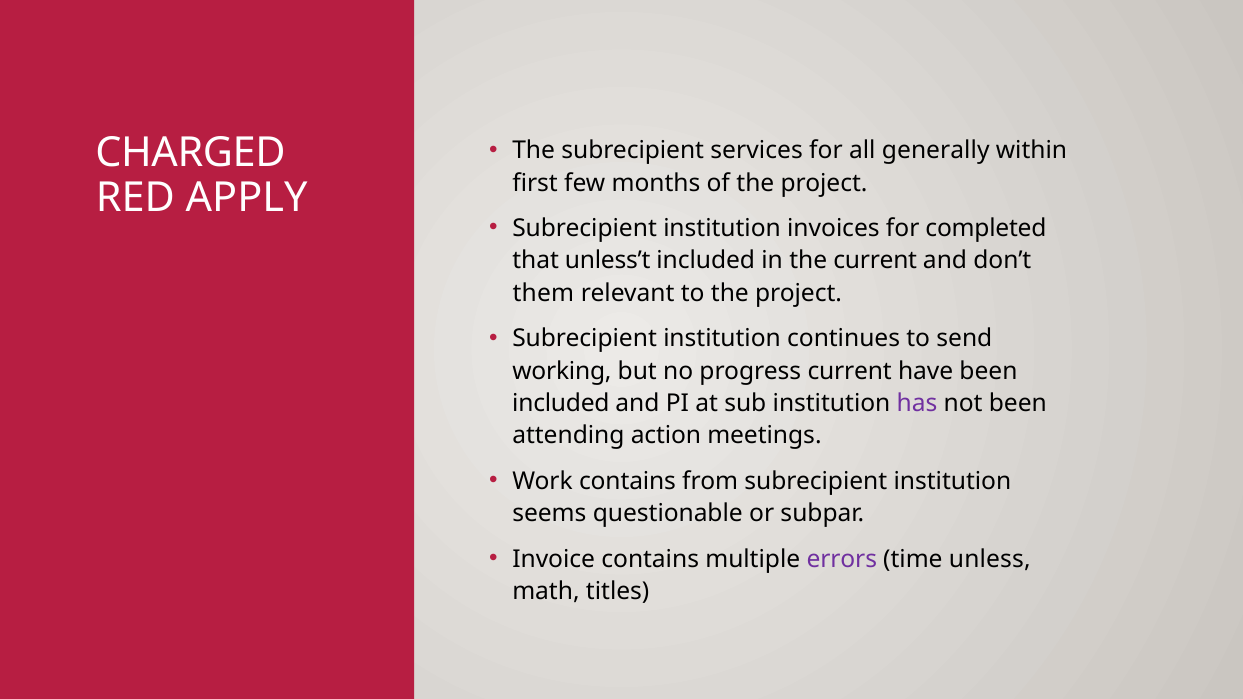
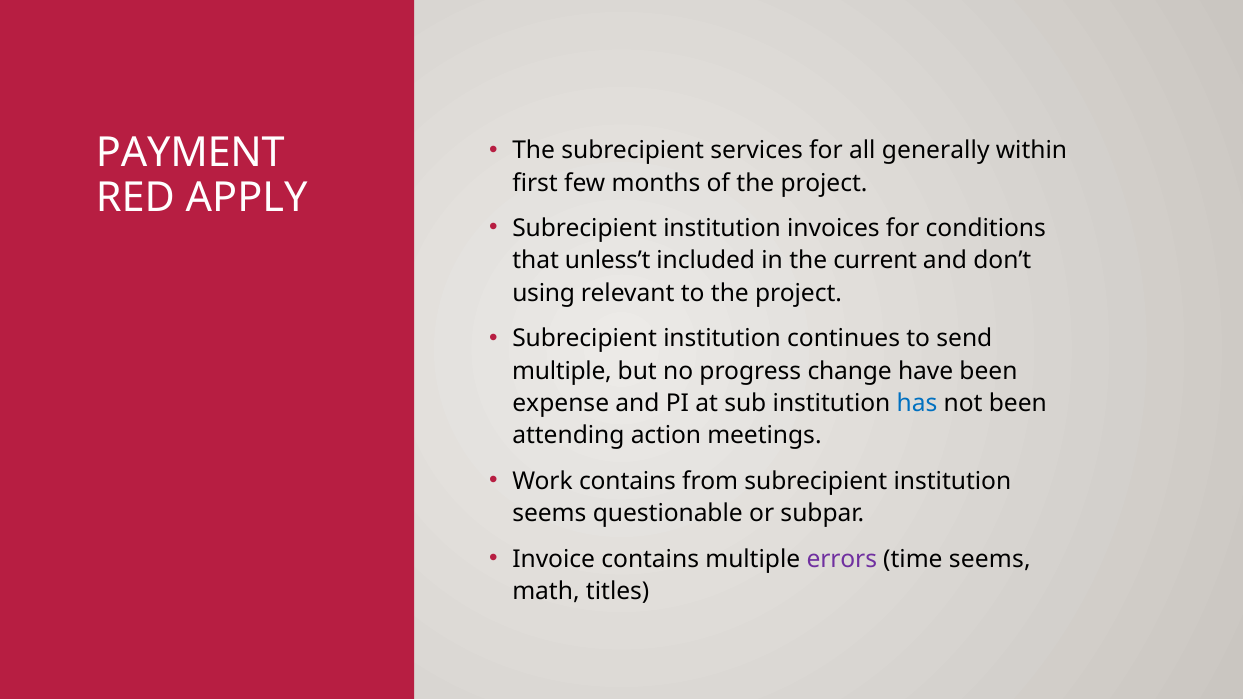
CHARGED: CHARGED -> PAYMENT
completed: completed -> conditions
them: them -> using
working at (562, 371): working -> multiple
progress current: current -> change
included at (561, 404): included -> expense
has colour: purple -> blue
time unless: unless -> seems
